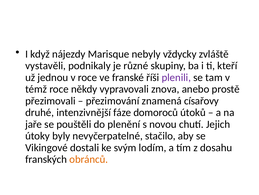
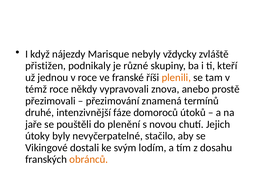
vystavěli: vystavěli -> přistižen
plenili colour: purple -> orange
císařovy: císařovy -> termínů
